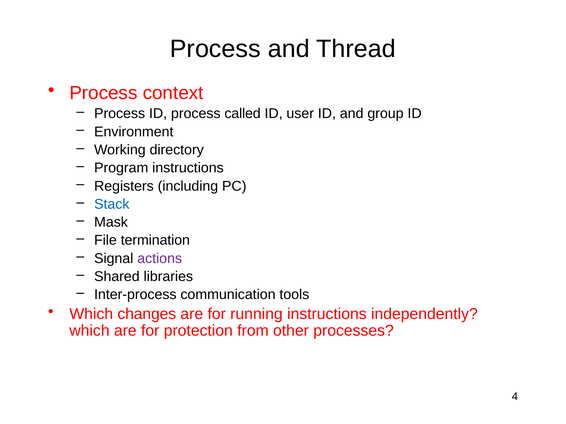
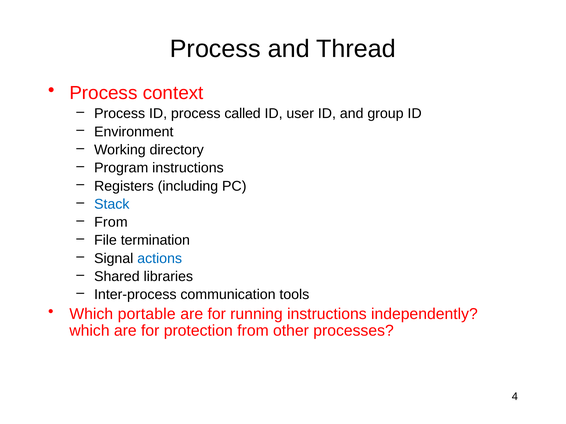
Mask at (111, 222): Mask -> From
actions colour: purple -> blue
changes: changes -> portable
